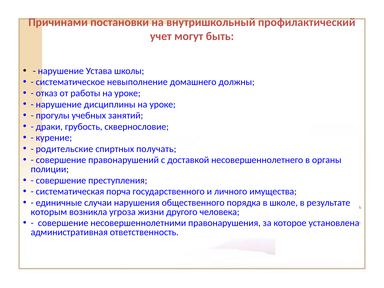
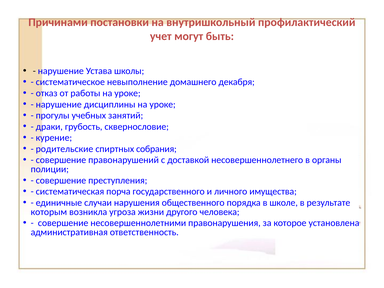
должны: должны -> декабря
получать: получать -> собрания
